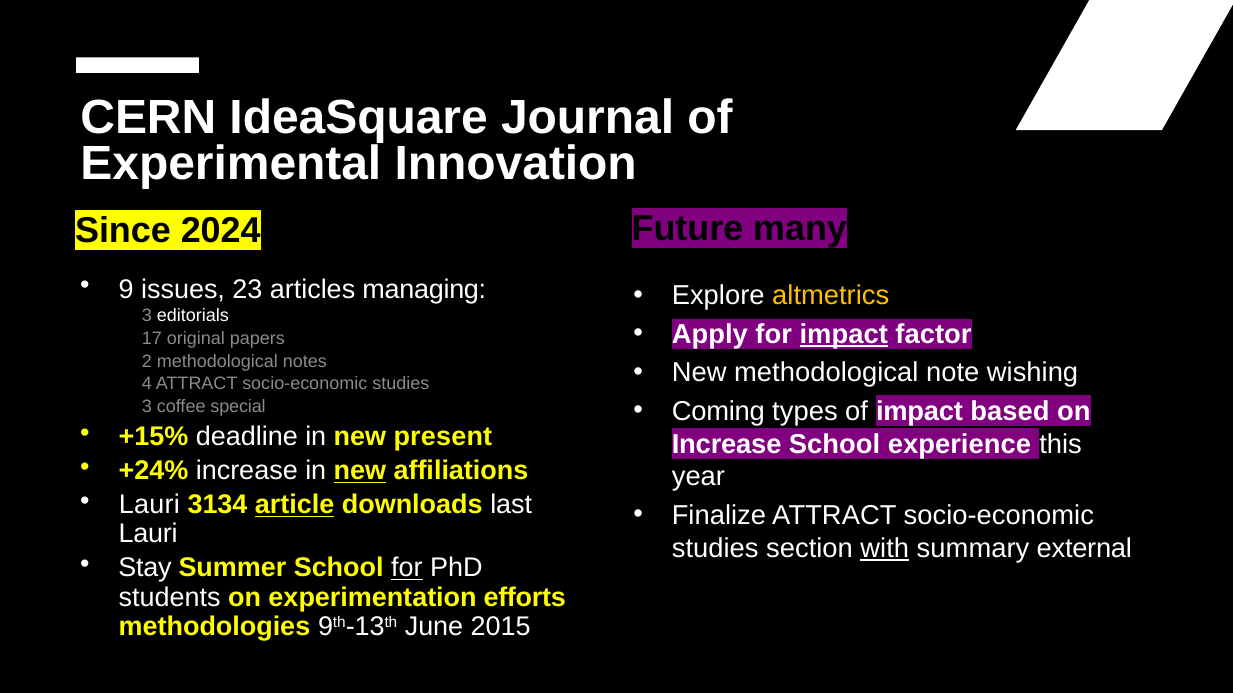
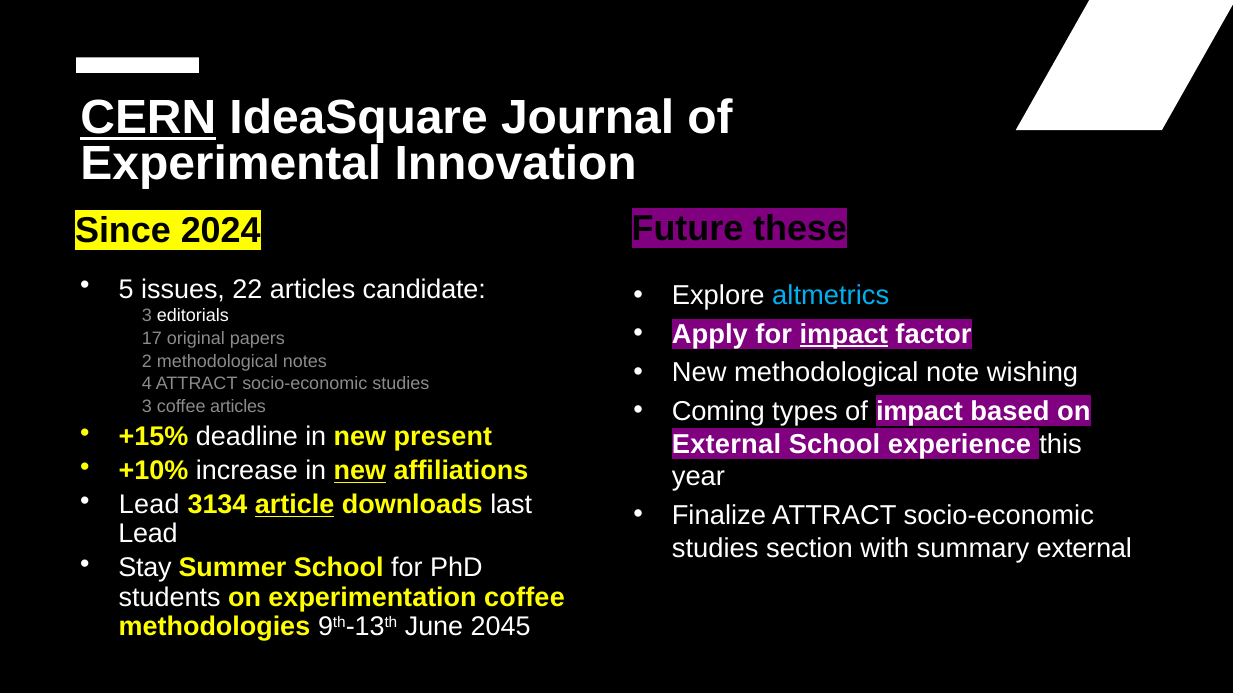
CERN underline: none -> present
many: many -> these
9: 9 -> 5
23: 23 -> 22
managing: managing -> candidate
altmetrics colour: yellow -> light blue
coffee special: special -> articles
Increase at (727, 444): Increase -> External
+24%: +24% -> +10%
Lauri at (149, 505): Lauri -> Lead
Lauri at (148, 535): Lauri -> Lead
with underline: present -> none
for at (407, 569) underline: present -> none
experimentation efforts: efforts -> coffee
2015: 2015 -> 2045
